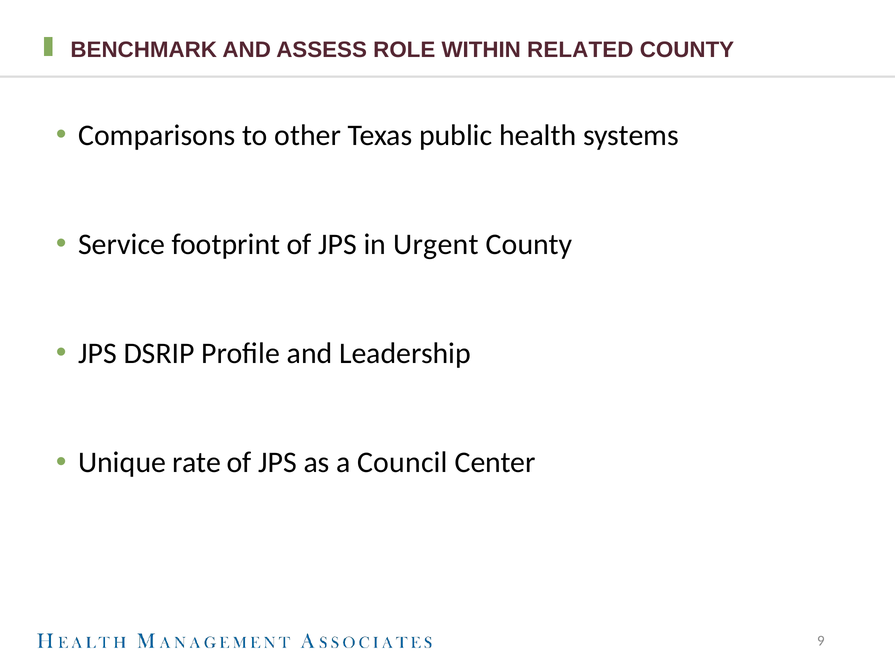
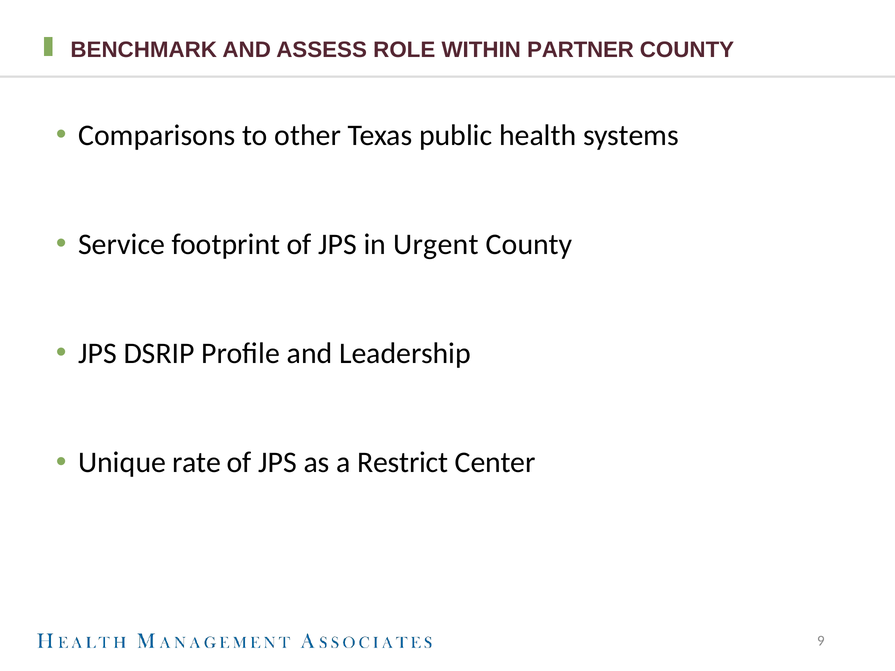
RELATED: RELATED -> PARTNER
Council: Council -> Restrict
